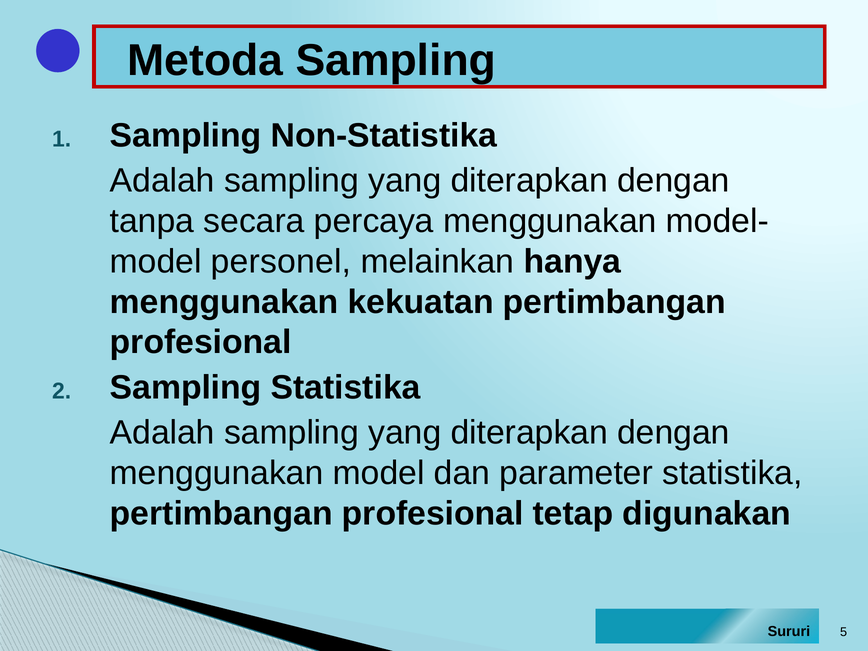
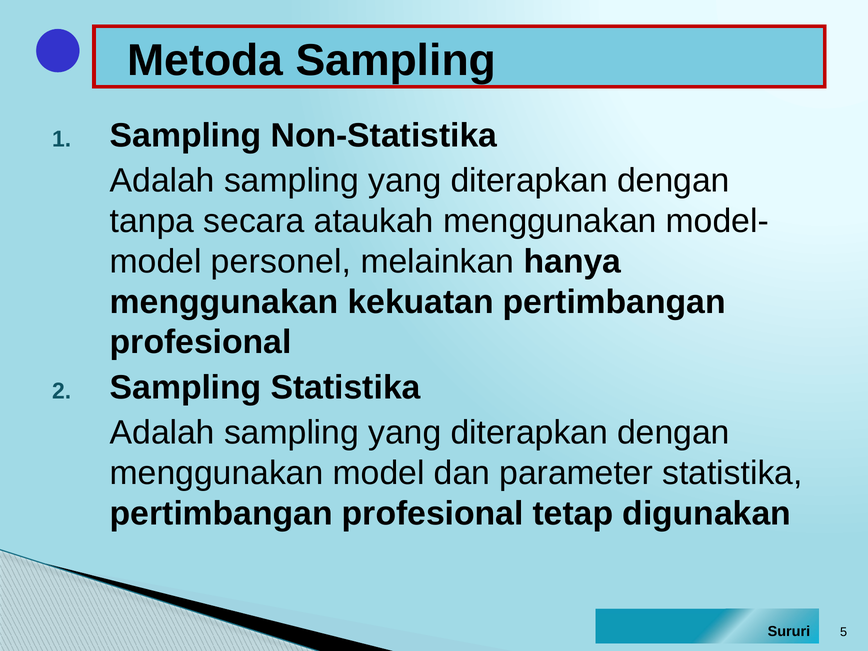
percaya: percaya -> ataukah
